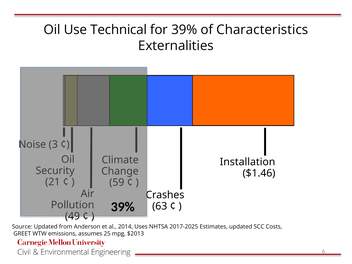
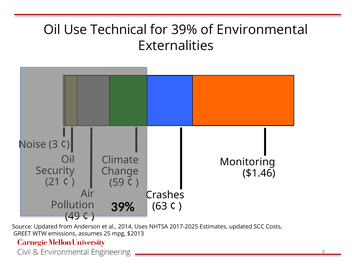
Characteristics: Characteristics -> Environmental
Installation: Installation -> Monitoring
